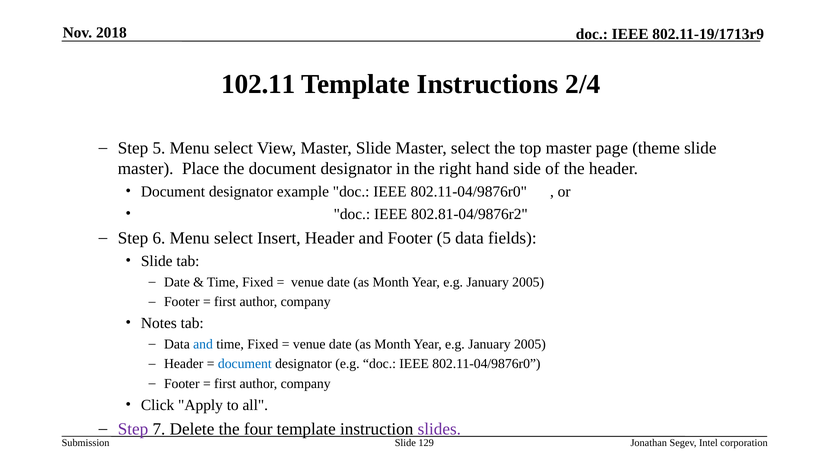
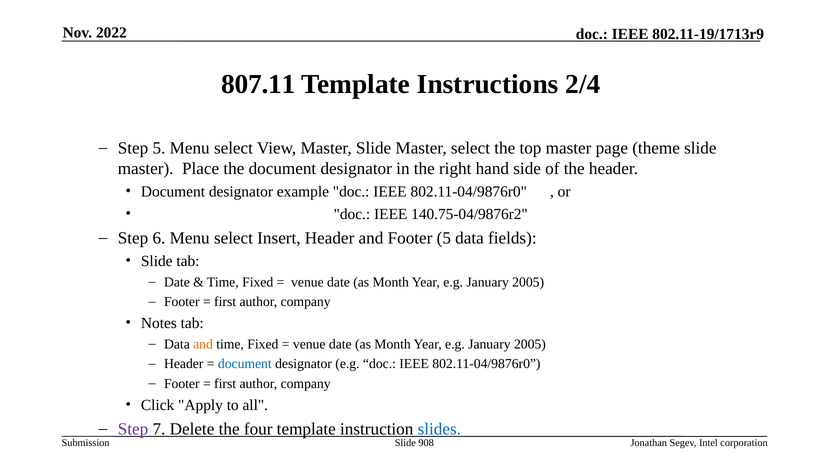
2018: 2018 -> 2022
102.11: 102.11 -> 807.11
802.81-04/9876r2: 802.81-04/9876r2 -> 140.75-04/9876r2
and at (203, 344) colour: blue -> orange
slides colour: purple -> blue
129: 129 -> 908
